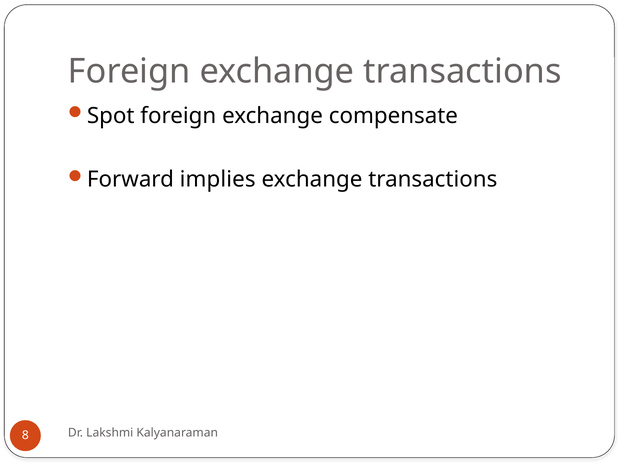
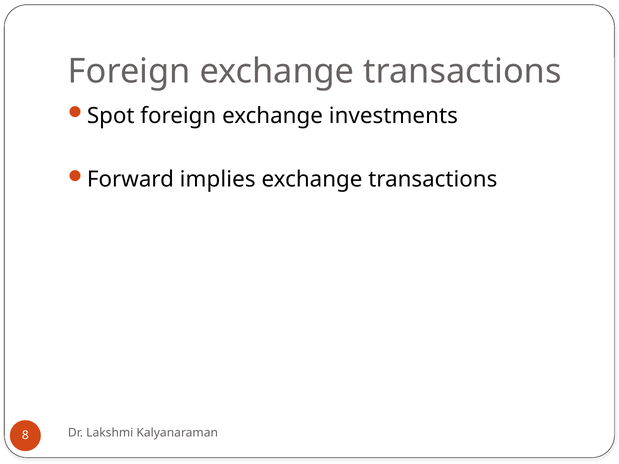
compensate: compensate -> investments
